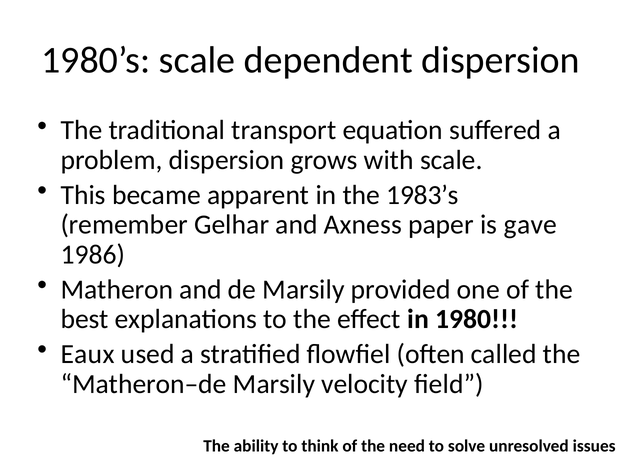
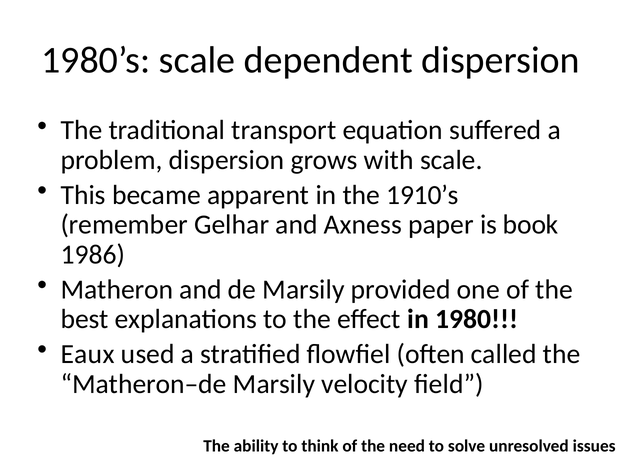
1983’s: 1983’s -> 1910’s
gave: gave -> book
